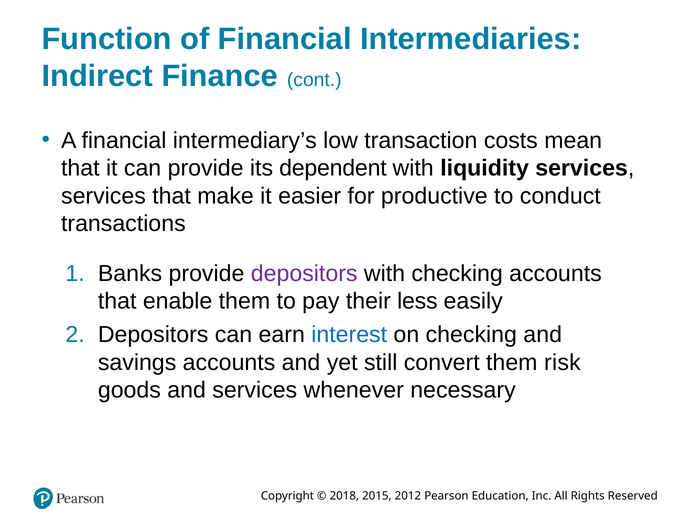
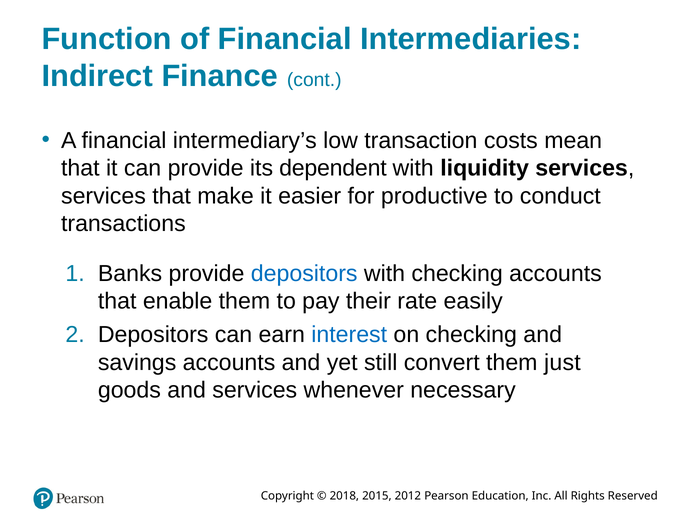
depositors at (304, 274) colour: purple -> blue
less: less -> rate
risk: risk -> just
